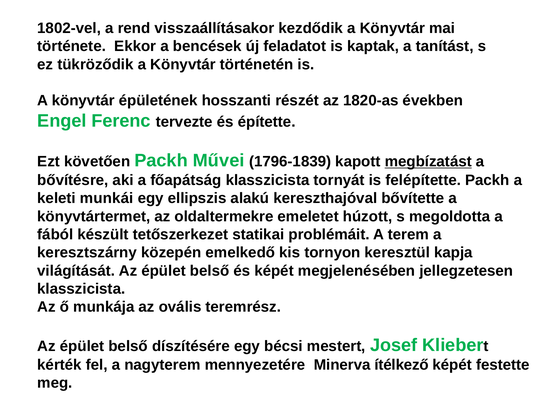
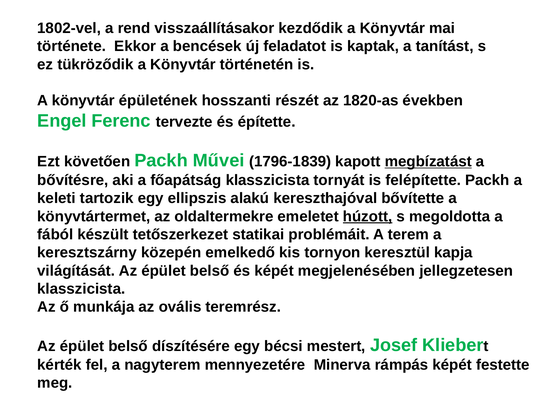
munkái: munkái -> tartozik
húzott underline: none -> present
ítélkező: ítélkező -> rámpás
